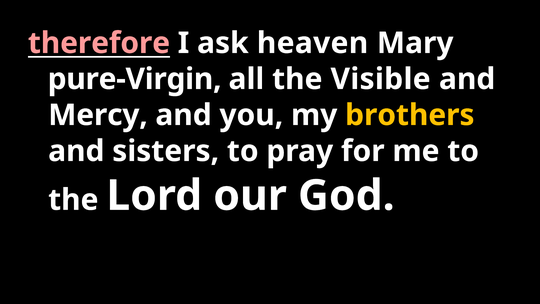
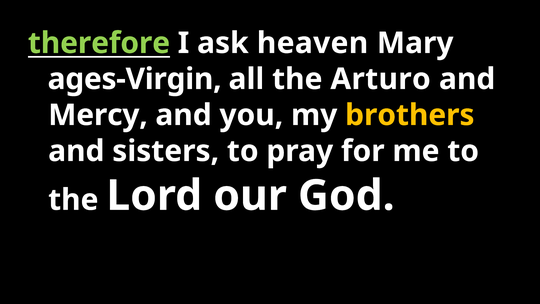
therefore colour: pink -> light green
pure-Virgin: pure-Virgin -> ages-Virgin
Visible: Visible -> Arturo
